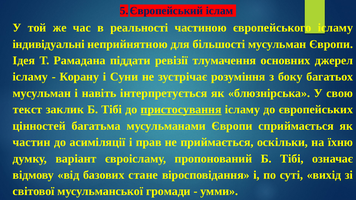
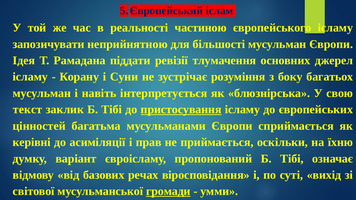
індивідуальні: індивідуальні -> запозичувати
частин: частин -> керівні
стане: стане -> речах
громади underline: none -> present
